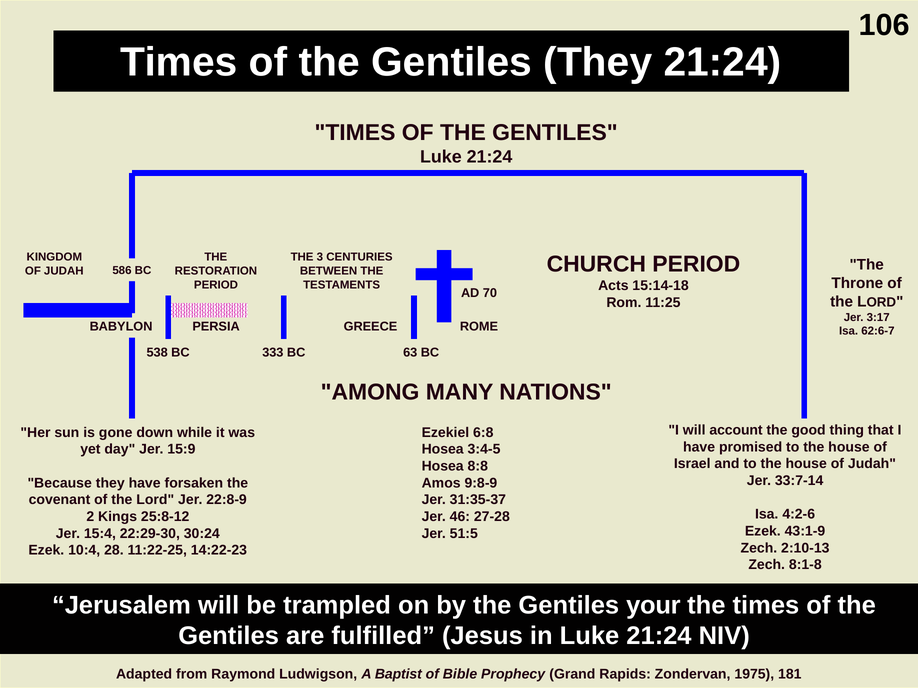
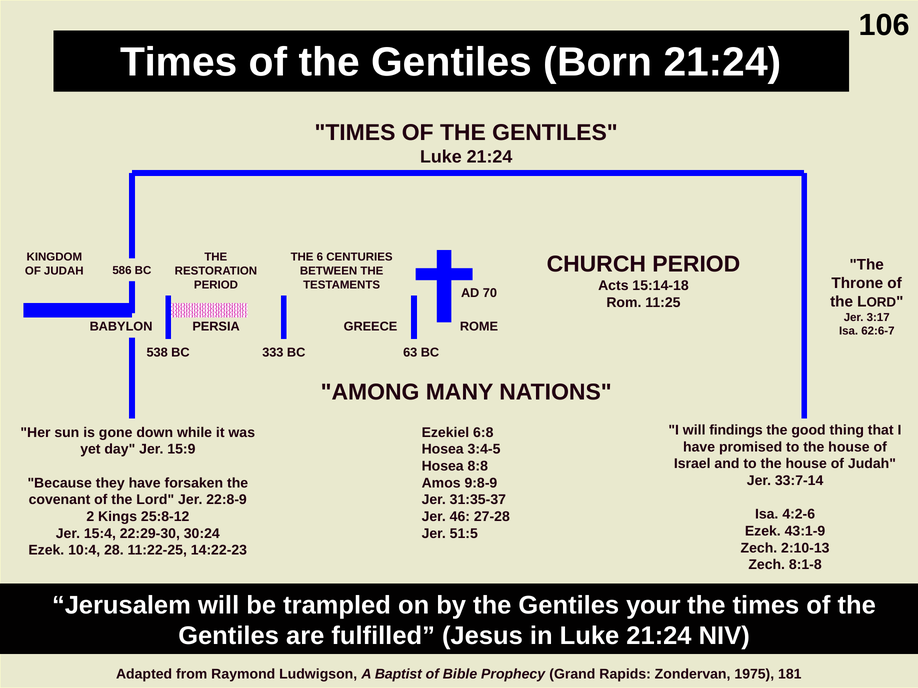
Gentiles They: They -> Born
3: 3 -> 6
account: account -> findings
